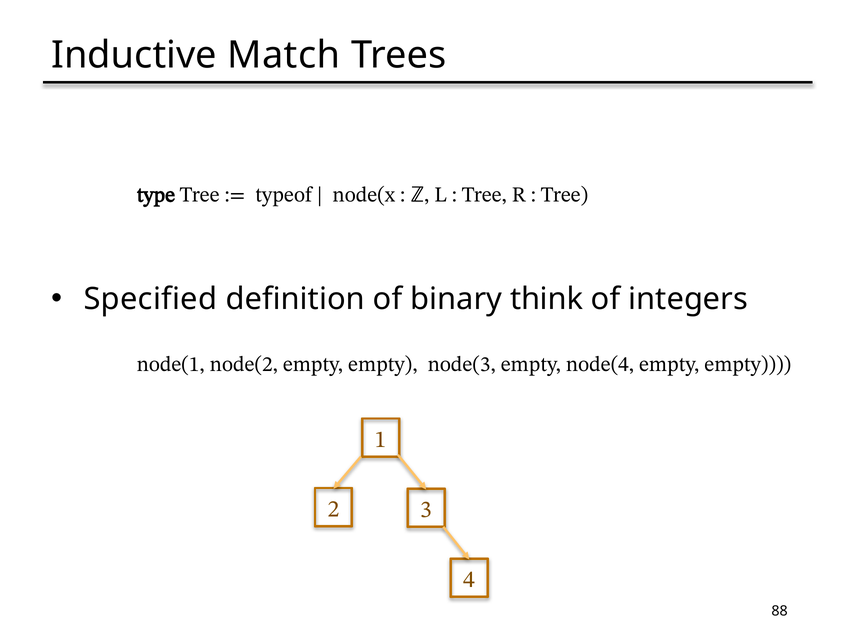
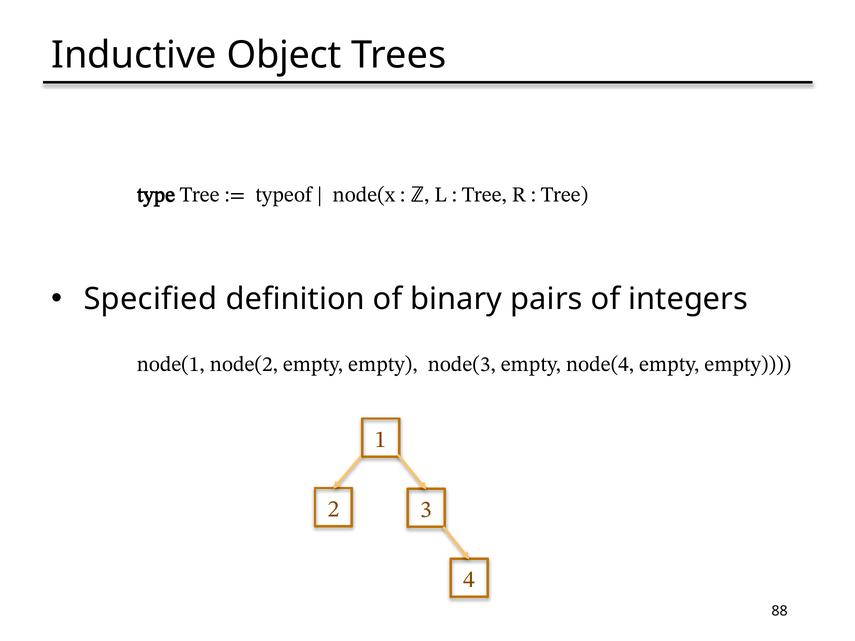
Match: Match -> Object
think: think -> pairs
